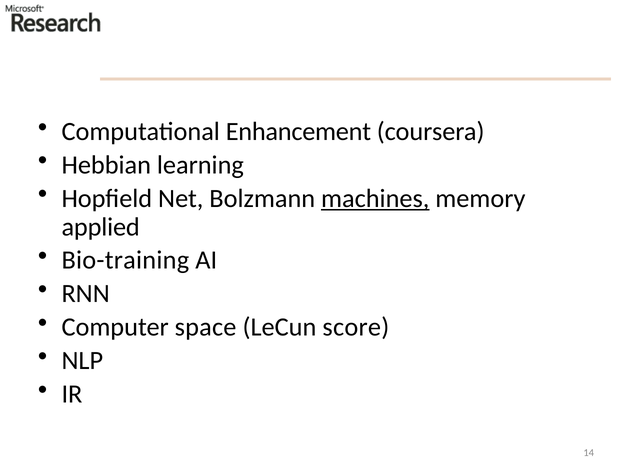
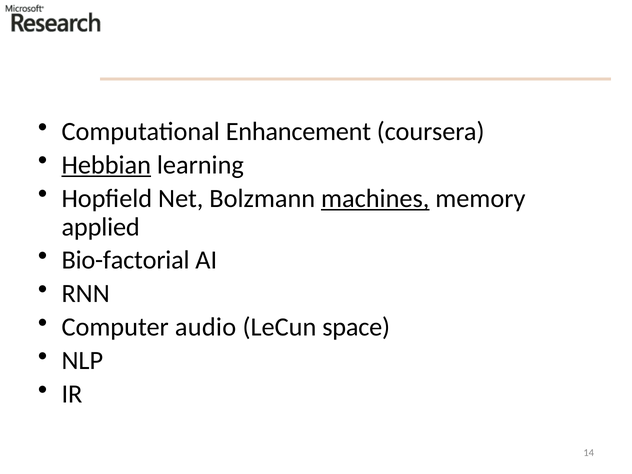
Hebbian underline: none -> present
Bio-training: Bio-training -> Bio-factorial
space: space -> audio
score: score -> space
